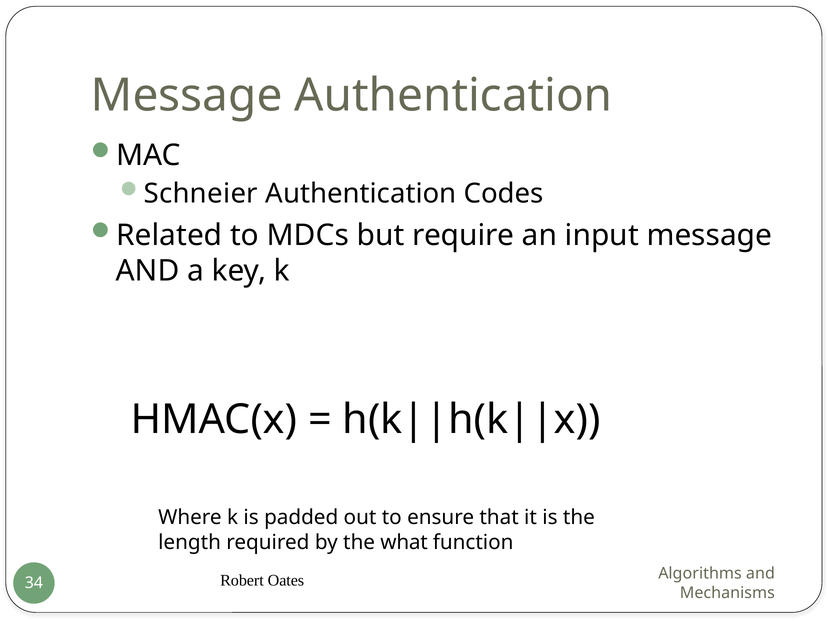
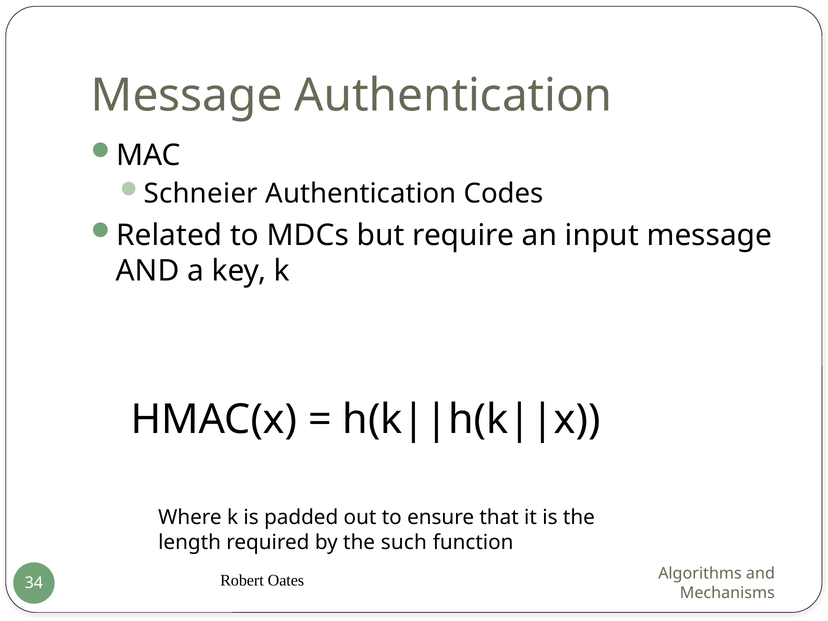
what: what -> such
